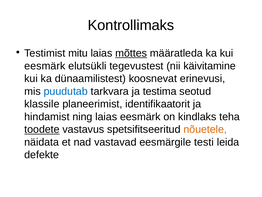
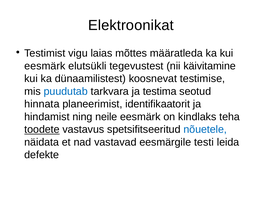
Kontrollimaks: Kontrollimaks -> Elektroonikat
mitu: mitu -> vigu
mõttes underline: present -> none
erinevusi: erinevusi -> testimise
klassile: klassile -> hinnata
ning laias: laias -> neile
nõuetele colour: orange -> blue
